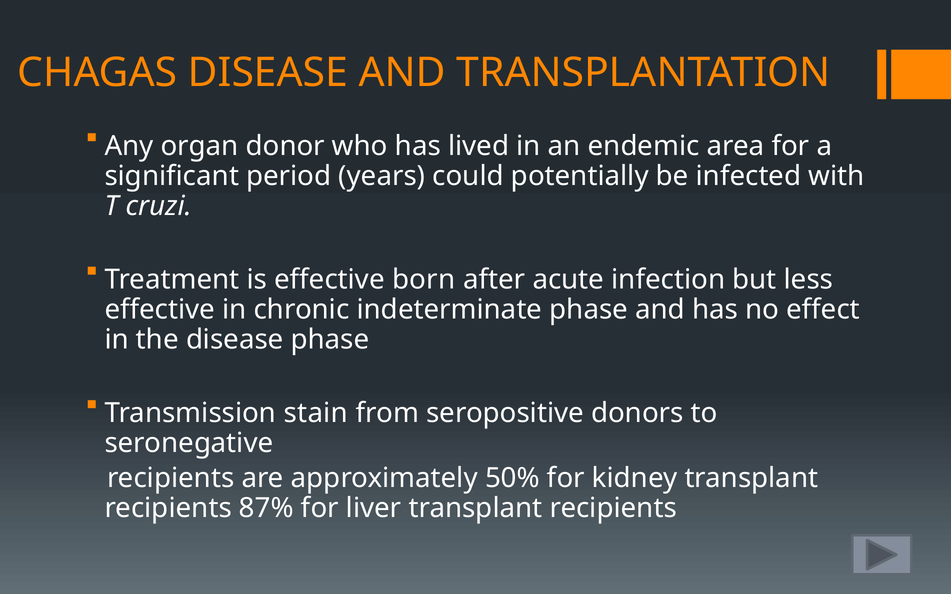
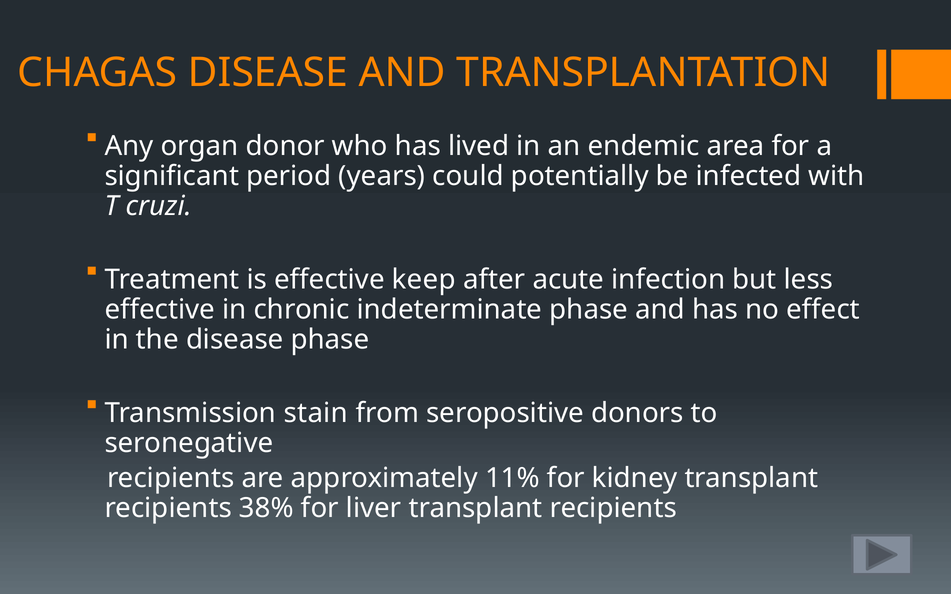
born: born -> keep
50%: 50% -> 11%
87%: 87% -> 38%
